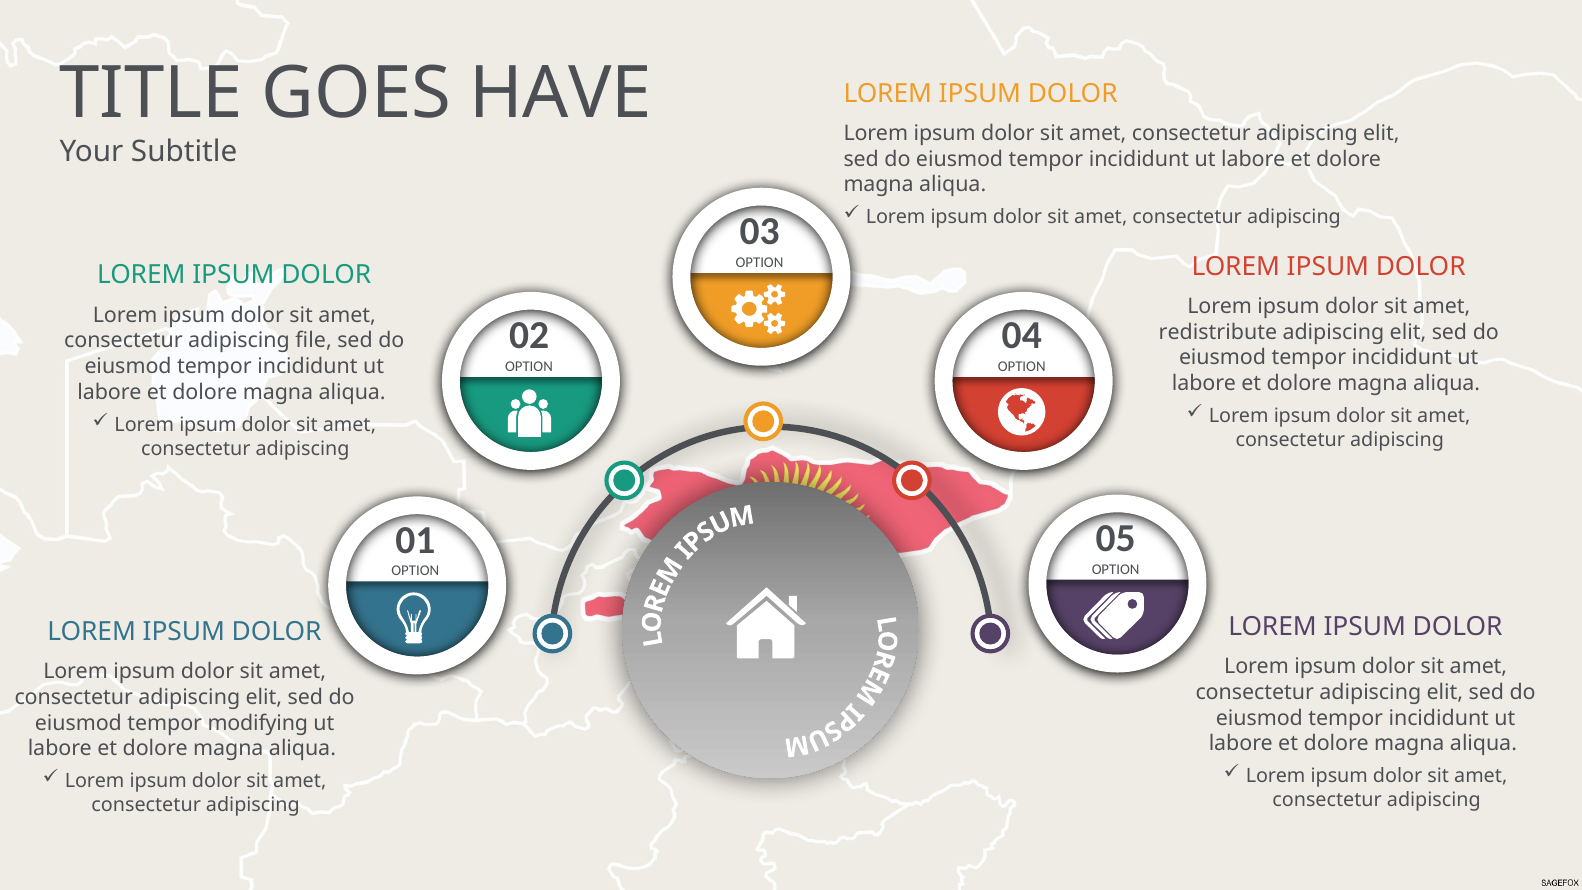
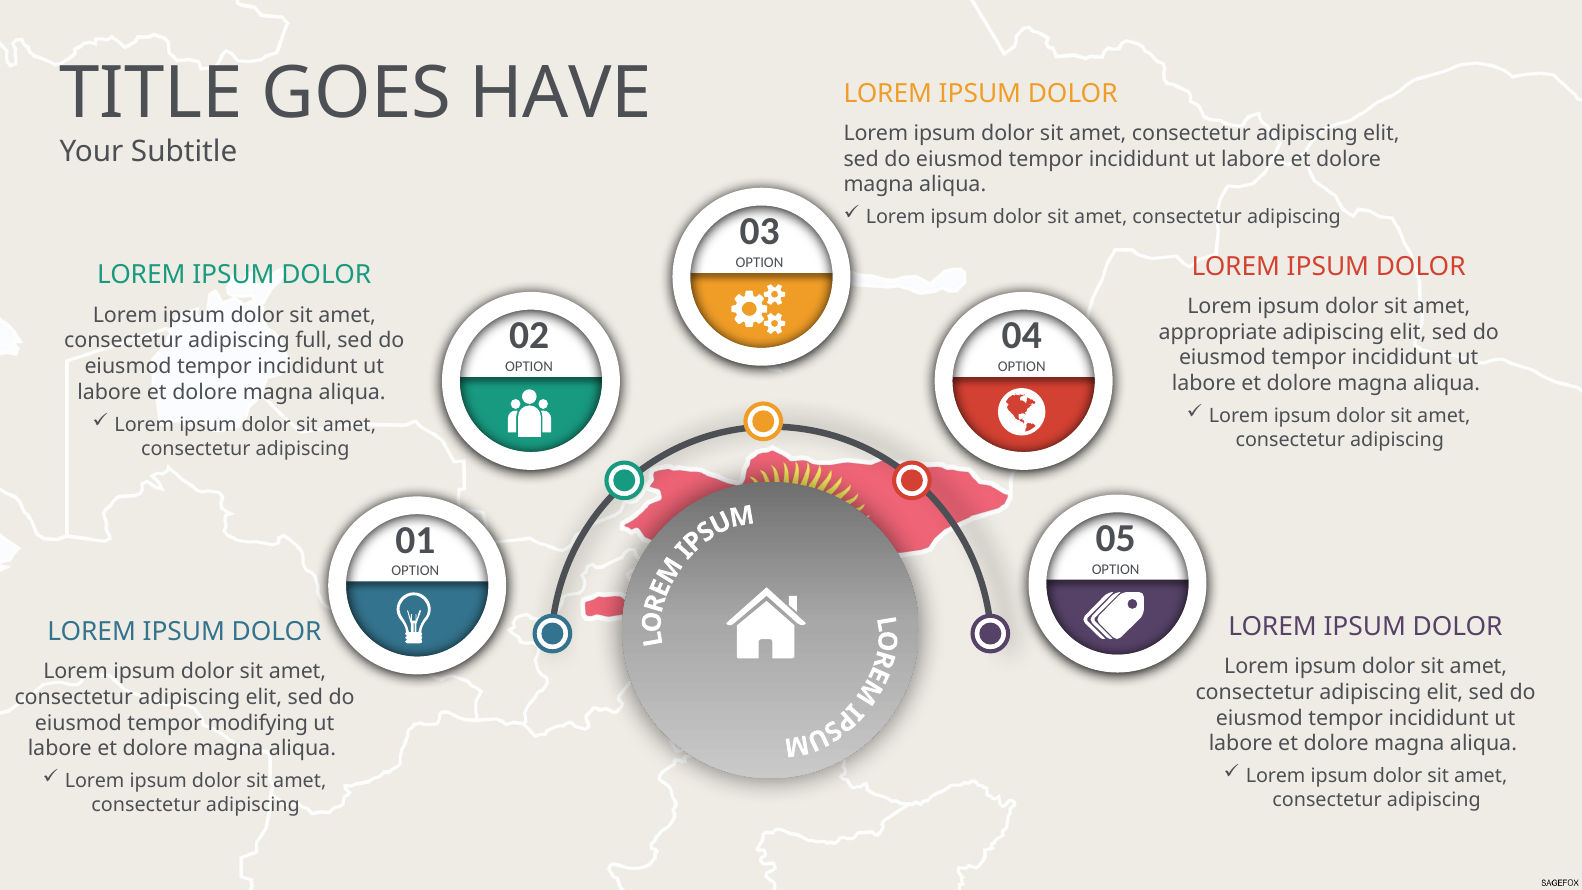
redistribute: redistribute -> appropriate
file: file -> full
